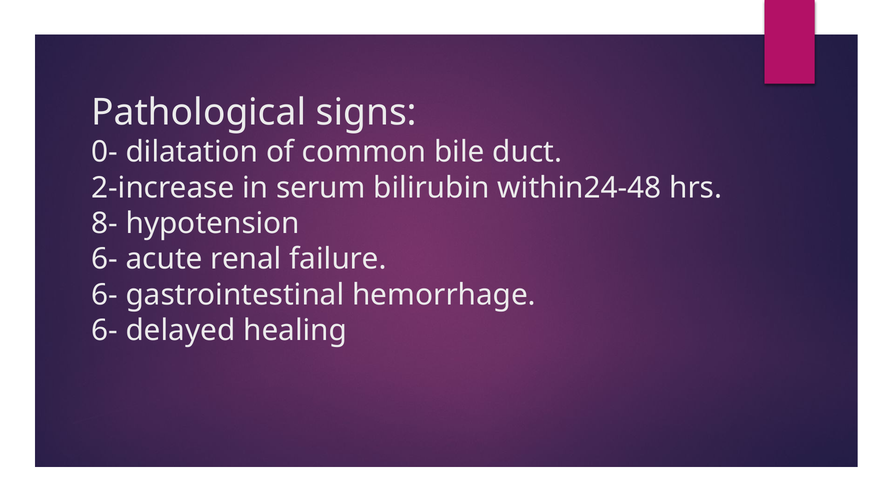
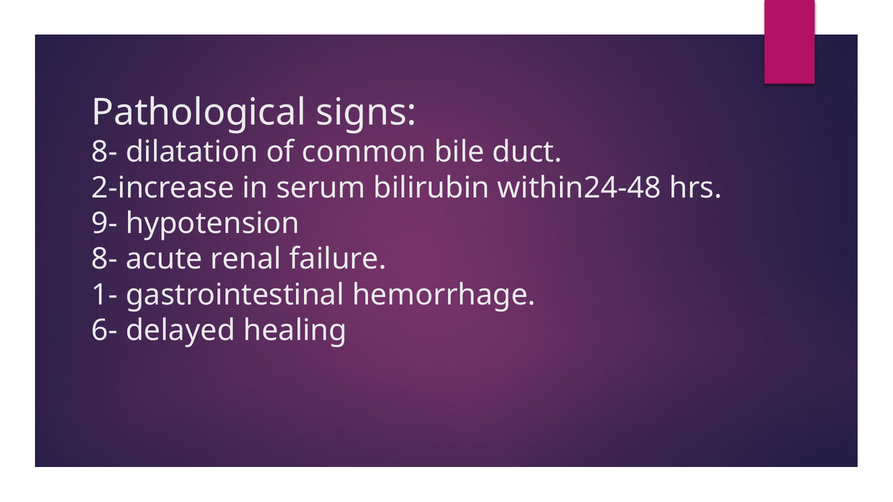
0- at (105, 152): 0- -> 8-
8-: 8- -> 9-
6- at (105, 259): 6- -> 8-
6- at (105, 295): 6- -> 1-
